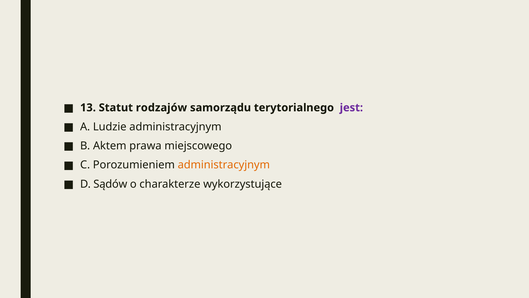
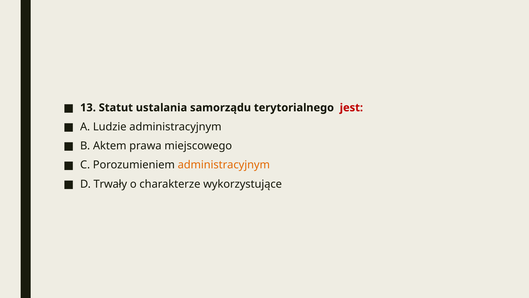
rodzajów: rodzajów -> ustalania
jest colour: purple -> red
Sądów: Sądów -> Trwały
